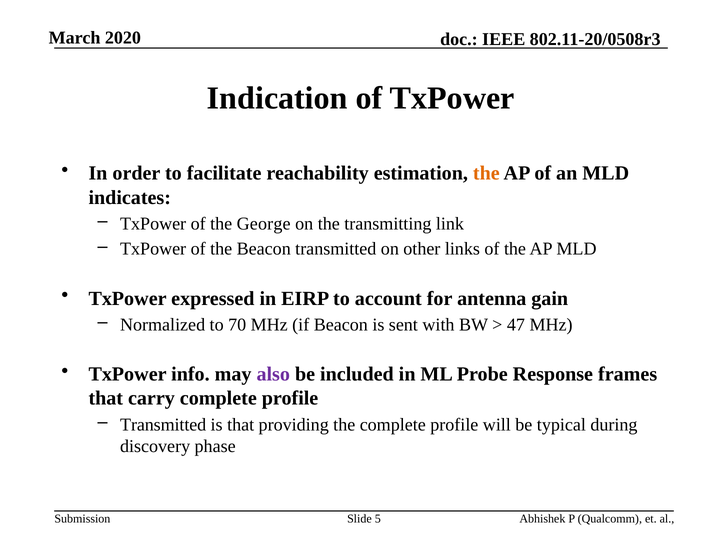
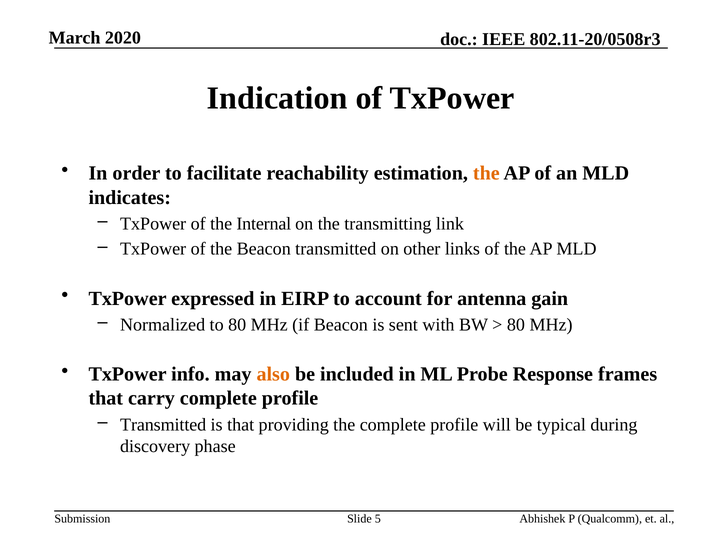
George: George -> Internal
to 70: 70 -> 80
47 at (516, 325): 47 -> 80
also colour: purple -> orange
